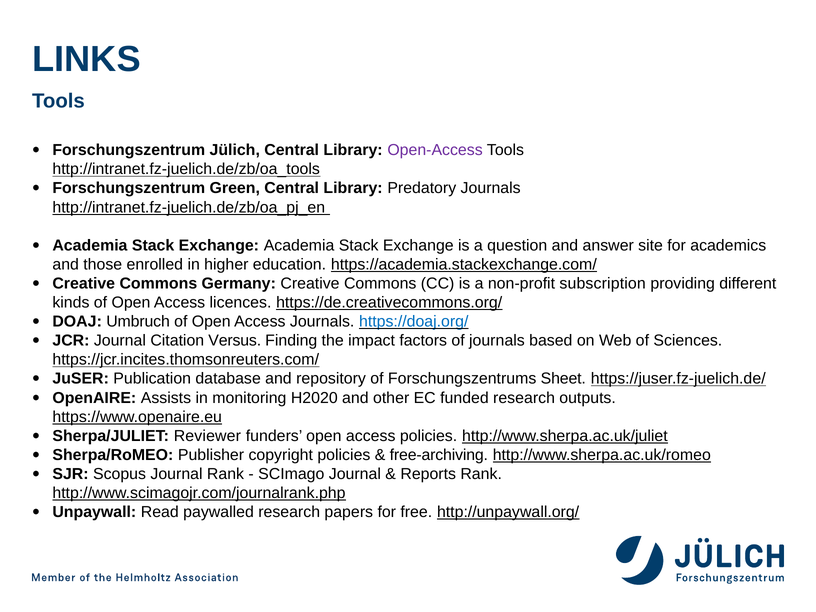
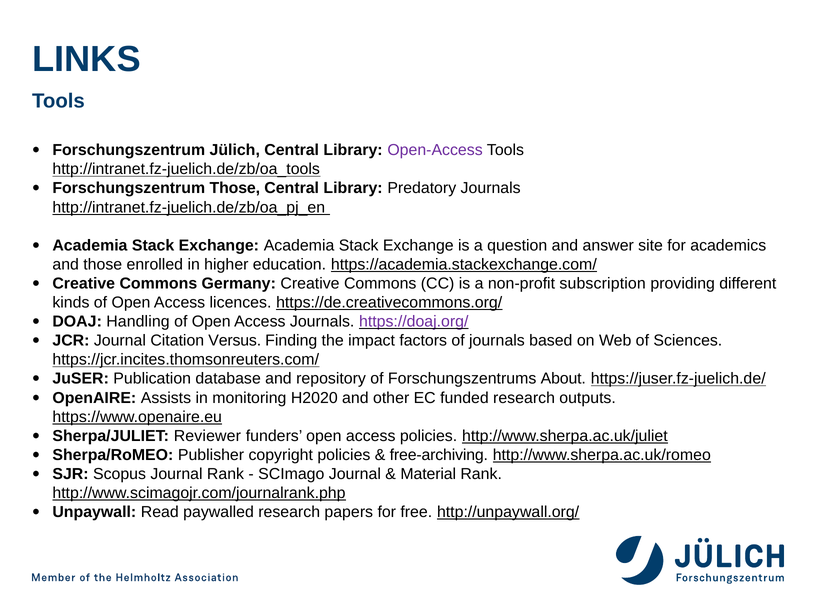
Forschungszentrum Green: Green -> Those
Umbruch: Umbruch -> Handling
https://doaj.org/ colour: blue -> purple
Sheet: Sheet -> About
Reports: Reports -> Material
